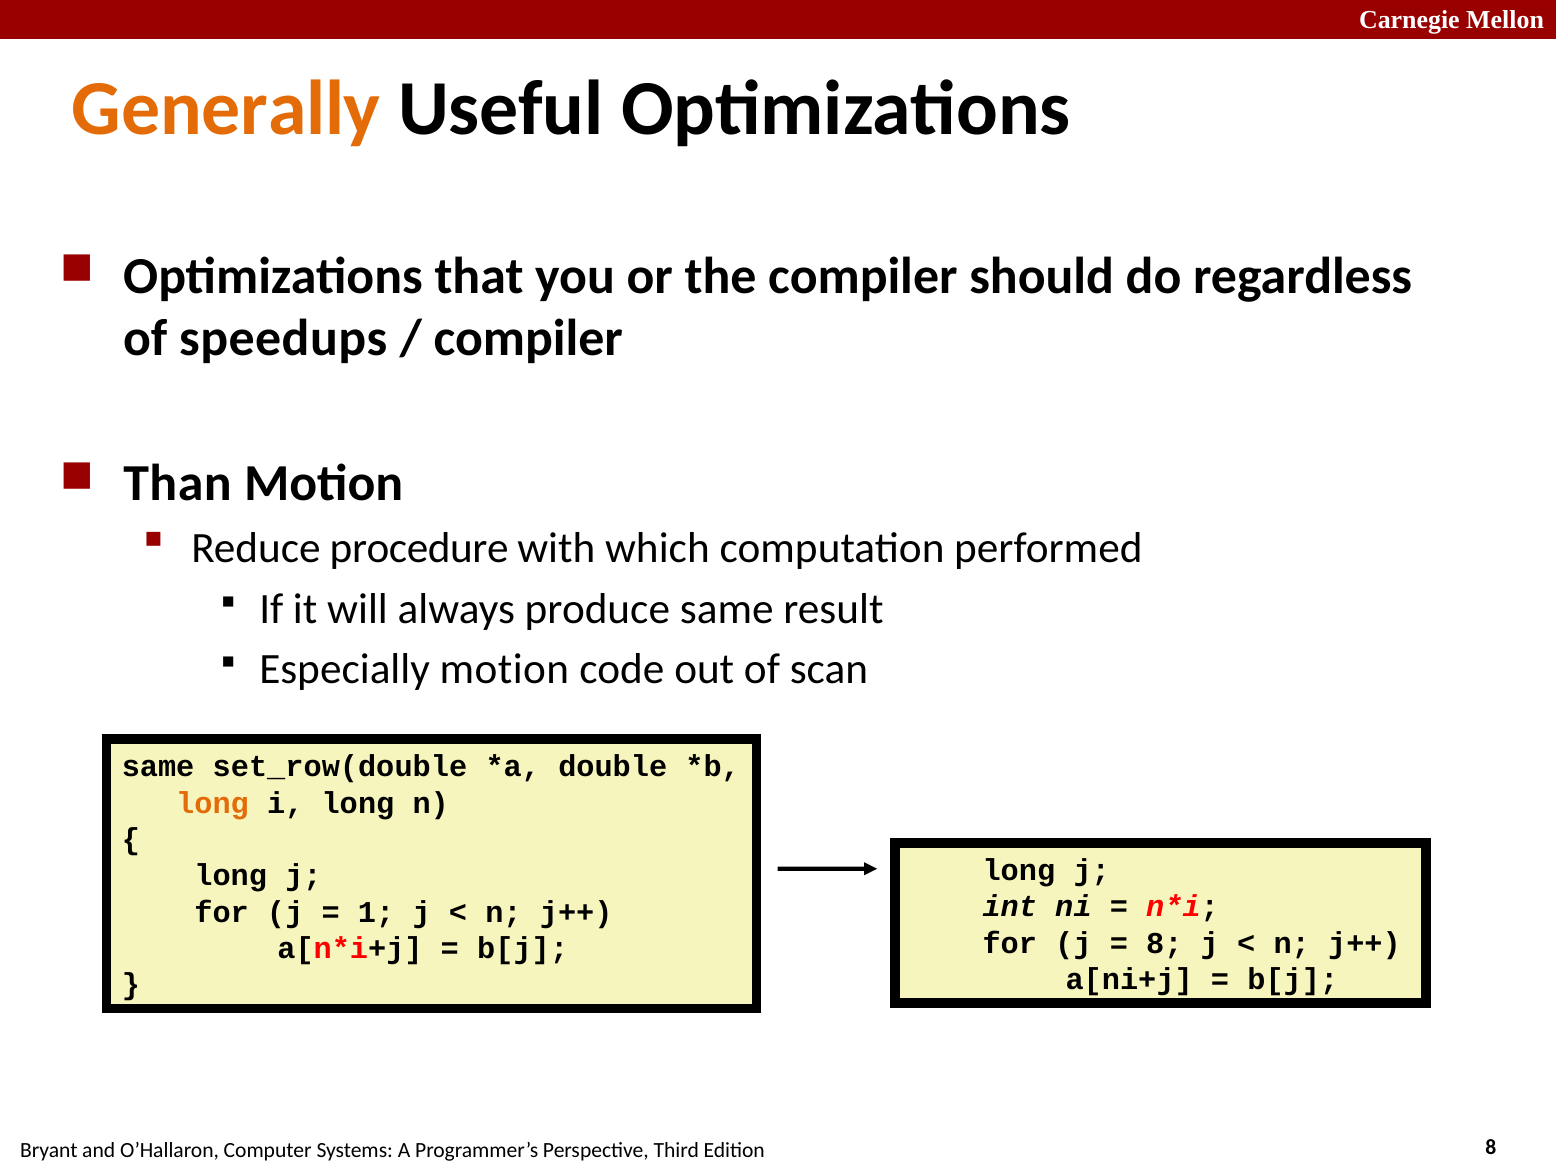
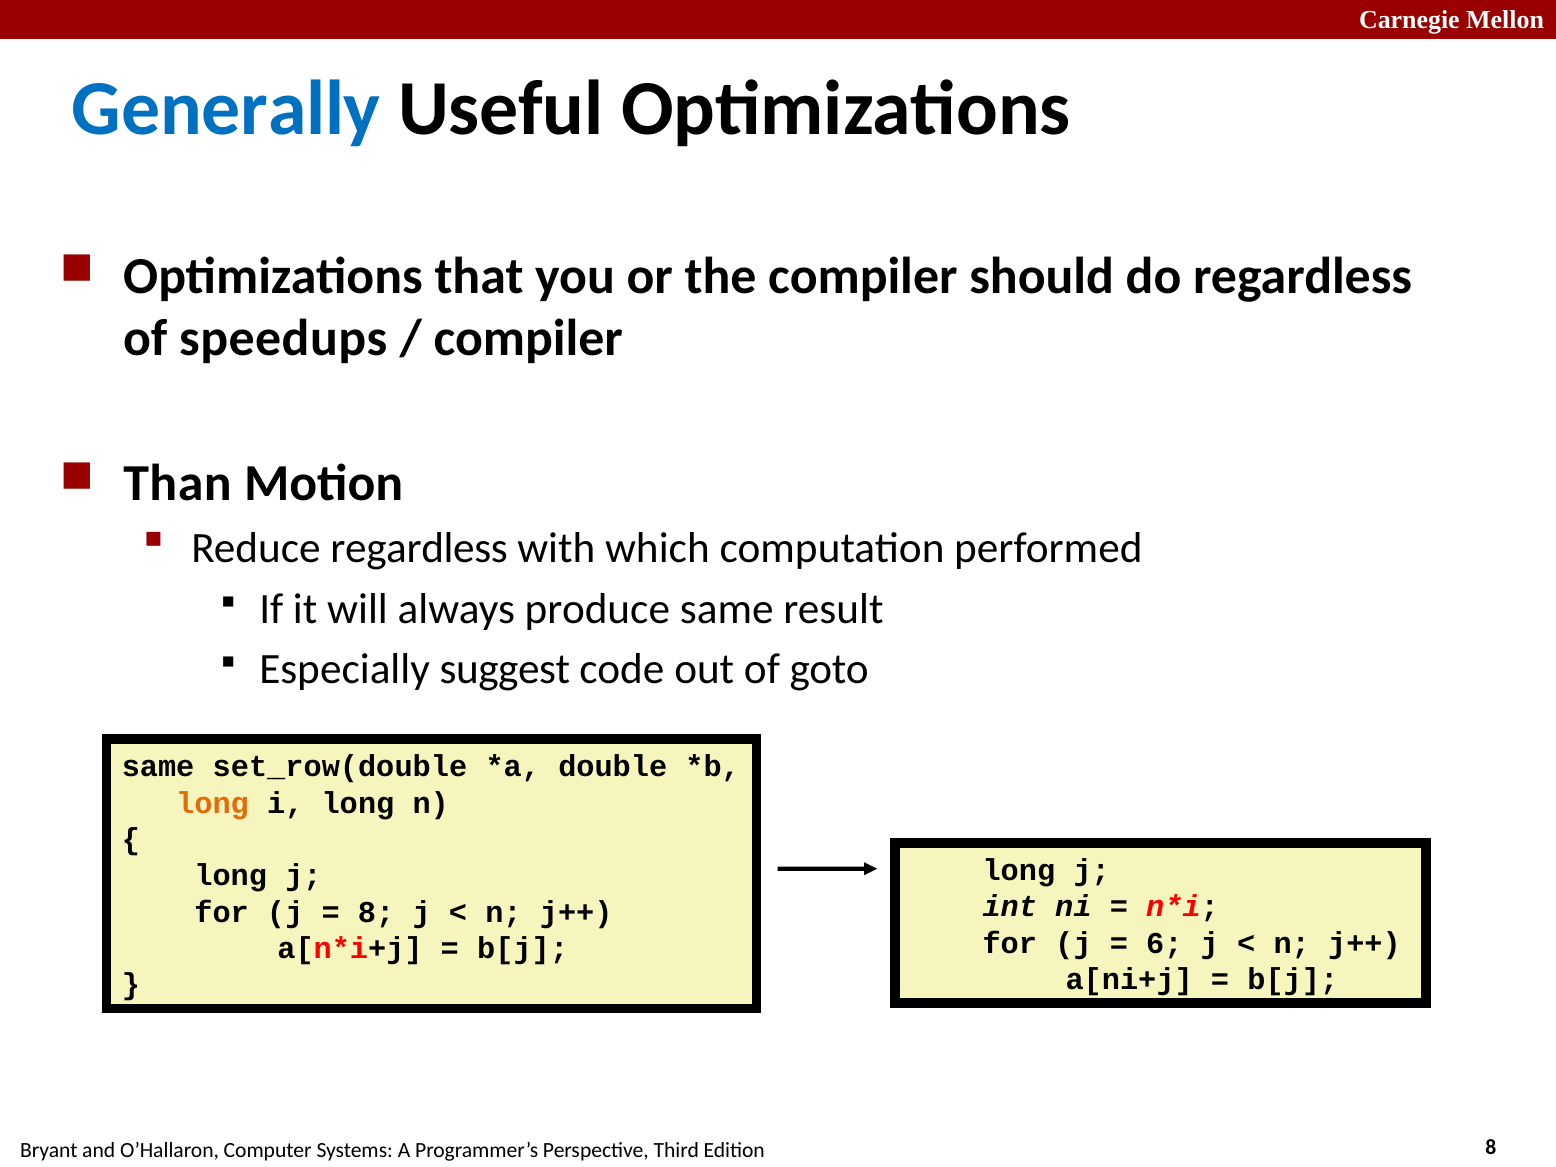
Generally colour: orange -> blue
Reduce procedure: procedure -> regardless
Especially motion: motion -> suggest
scan: scan -> goto
1 at (376, 912): 1 -> 8
8 at (1164, 943): 8 -> 6
